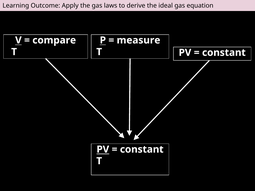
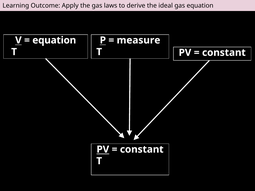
compare at (54, 40): compare -> equation
